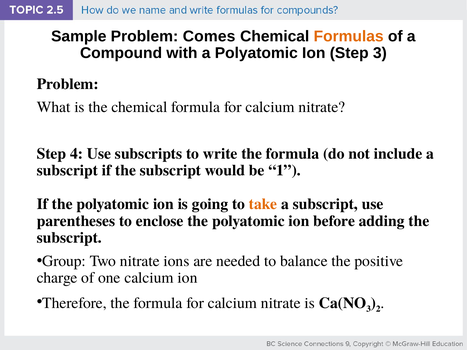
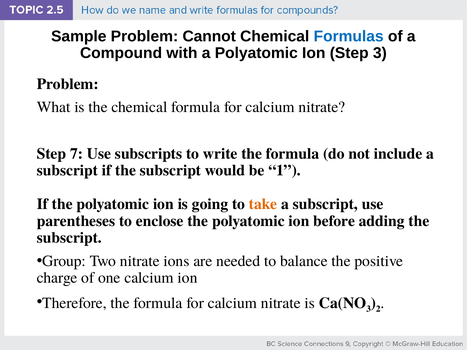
Comes: Comes -> Cannot
Formulas colour: orange -> blue
4: 4 -> 7
